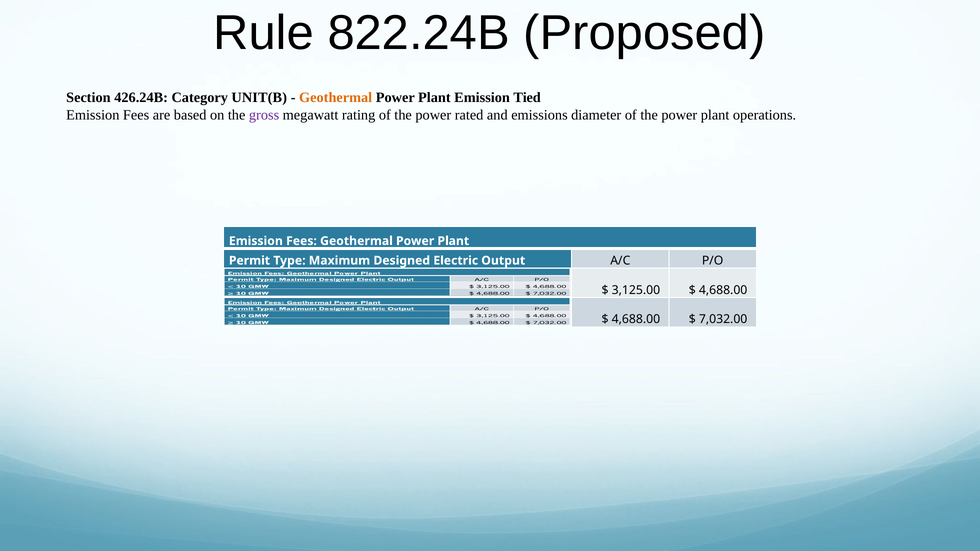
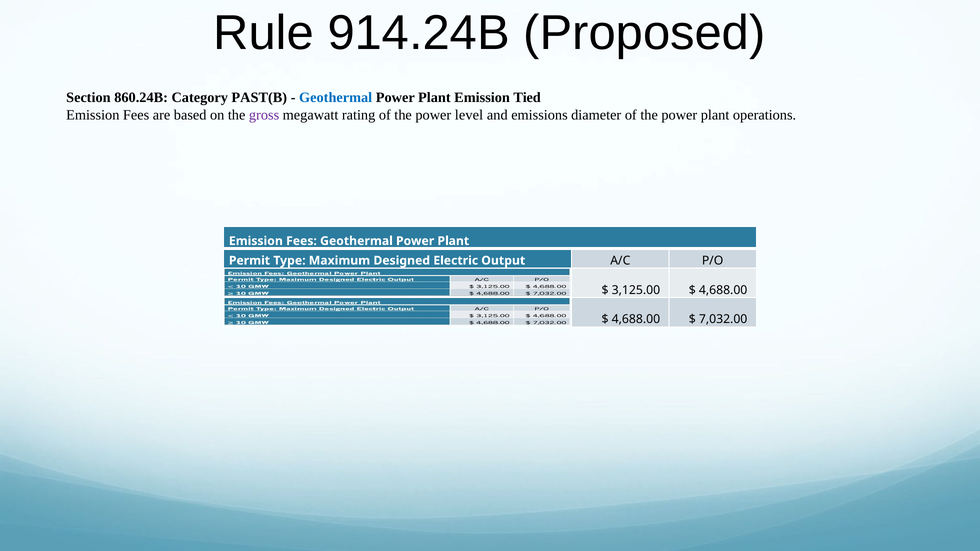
822.24B: 822.24B -> 914.24B
426.24B: 426.24B -> 860.24B
UNIT(B: UNIT(B -> PAST(B
Geothermal at (336, 98) colour: orange -> blue
rated: rated -> level
